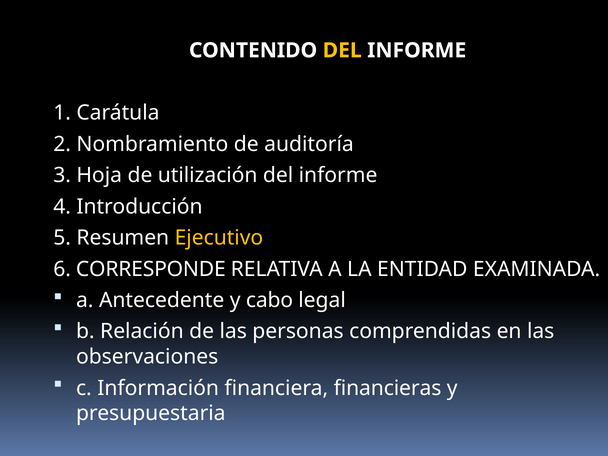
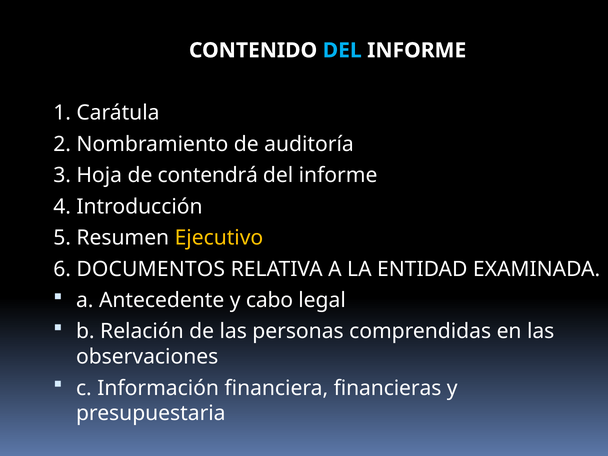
DEL at (342, 50) colour: yellow -> light blue
utilización: utilización -> contendrá
CORRESPONDE: CORRESPONDE -> DOCUMENTOS
